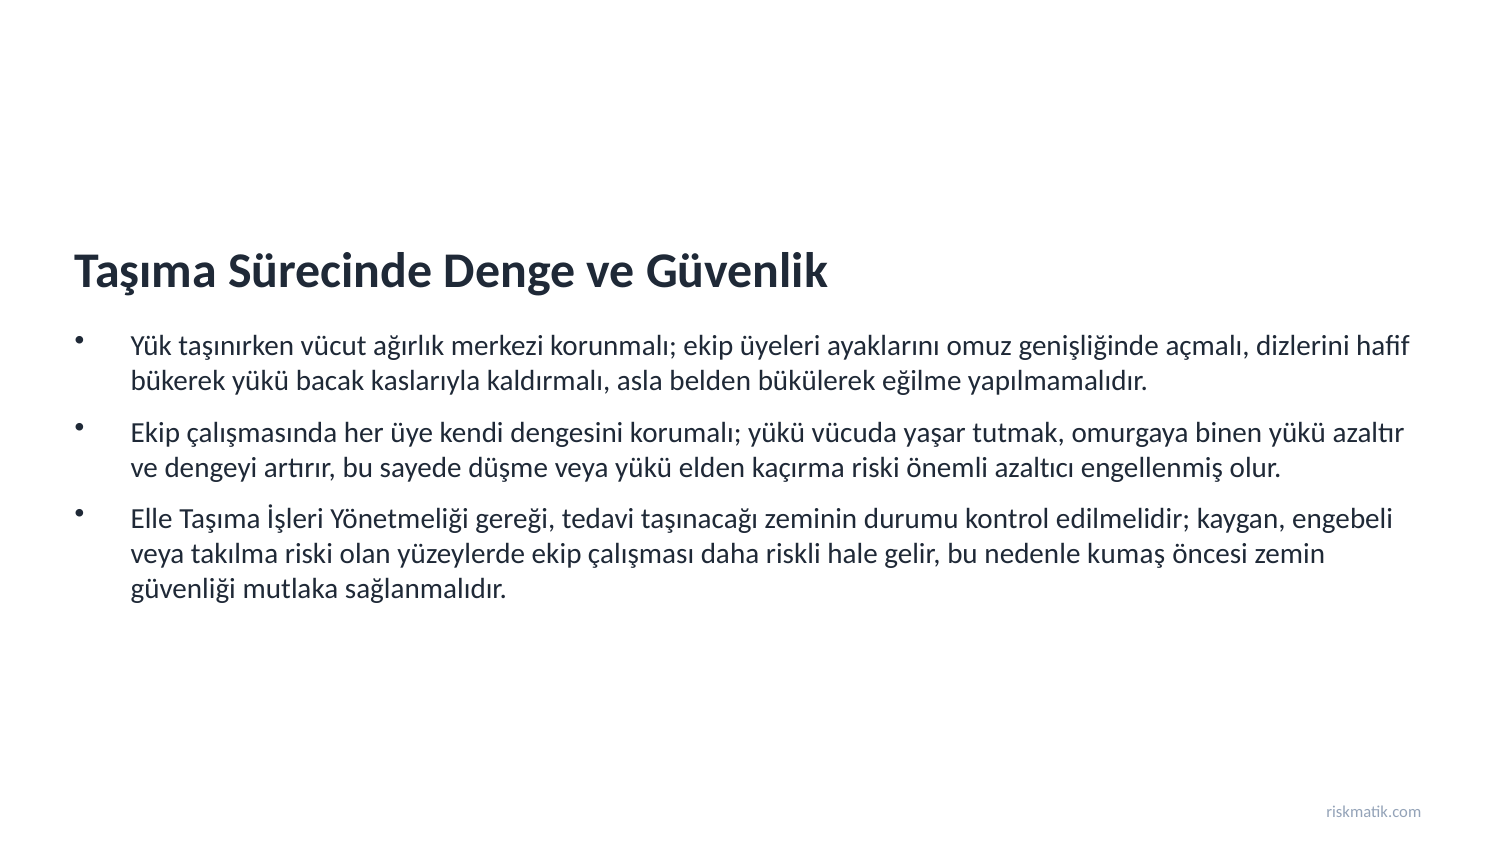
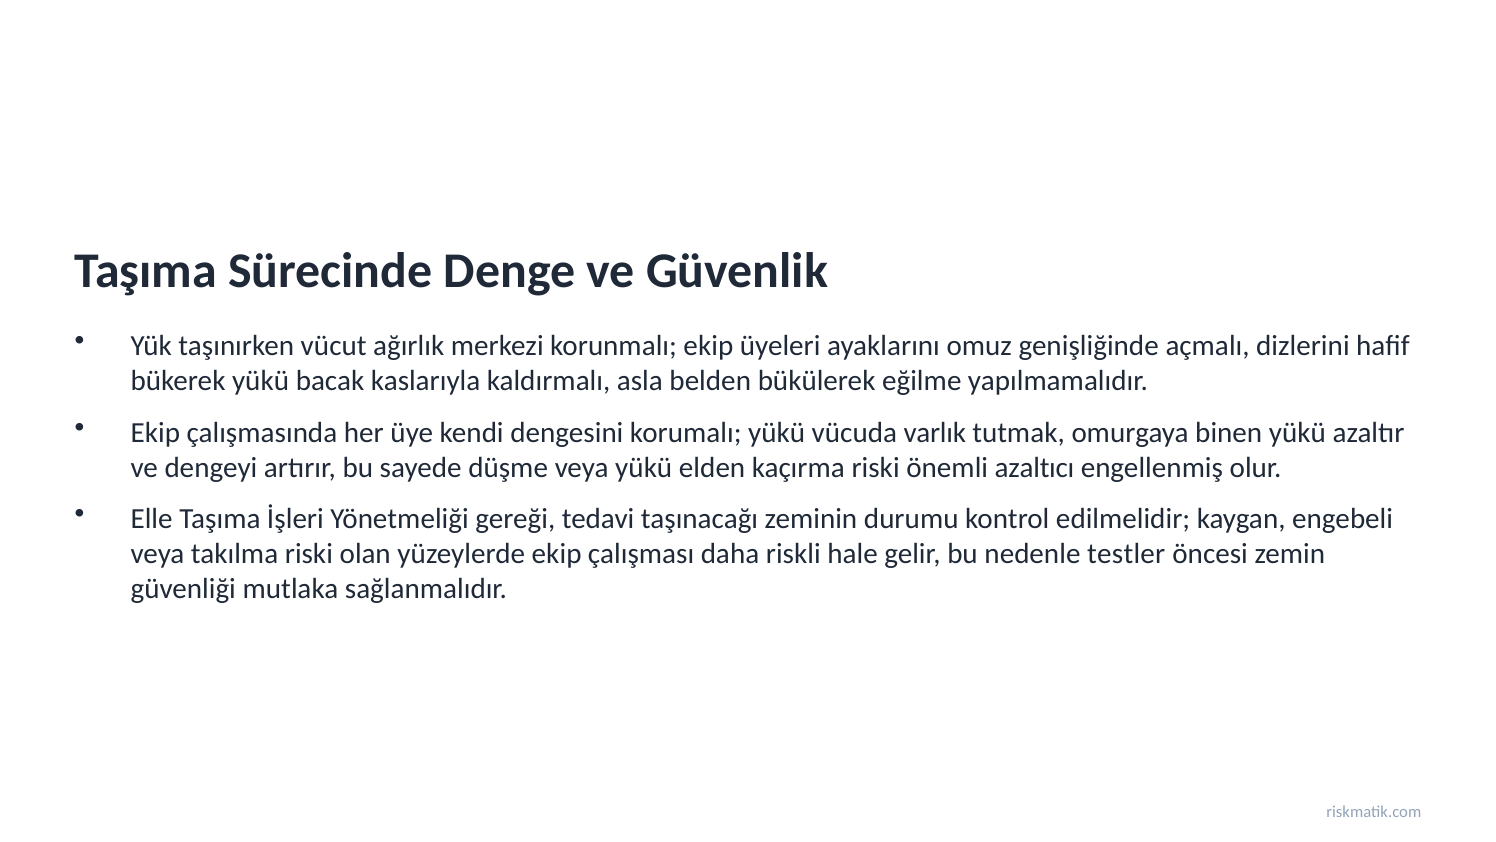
yaşar: yaşar -> varlık
kumaş: kumaş -> testler
